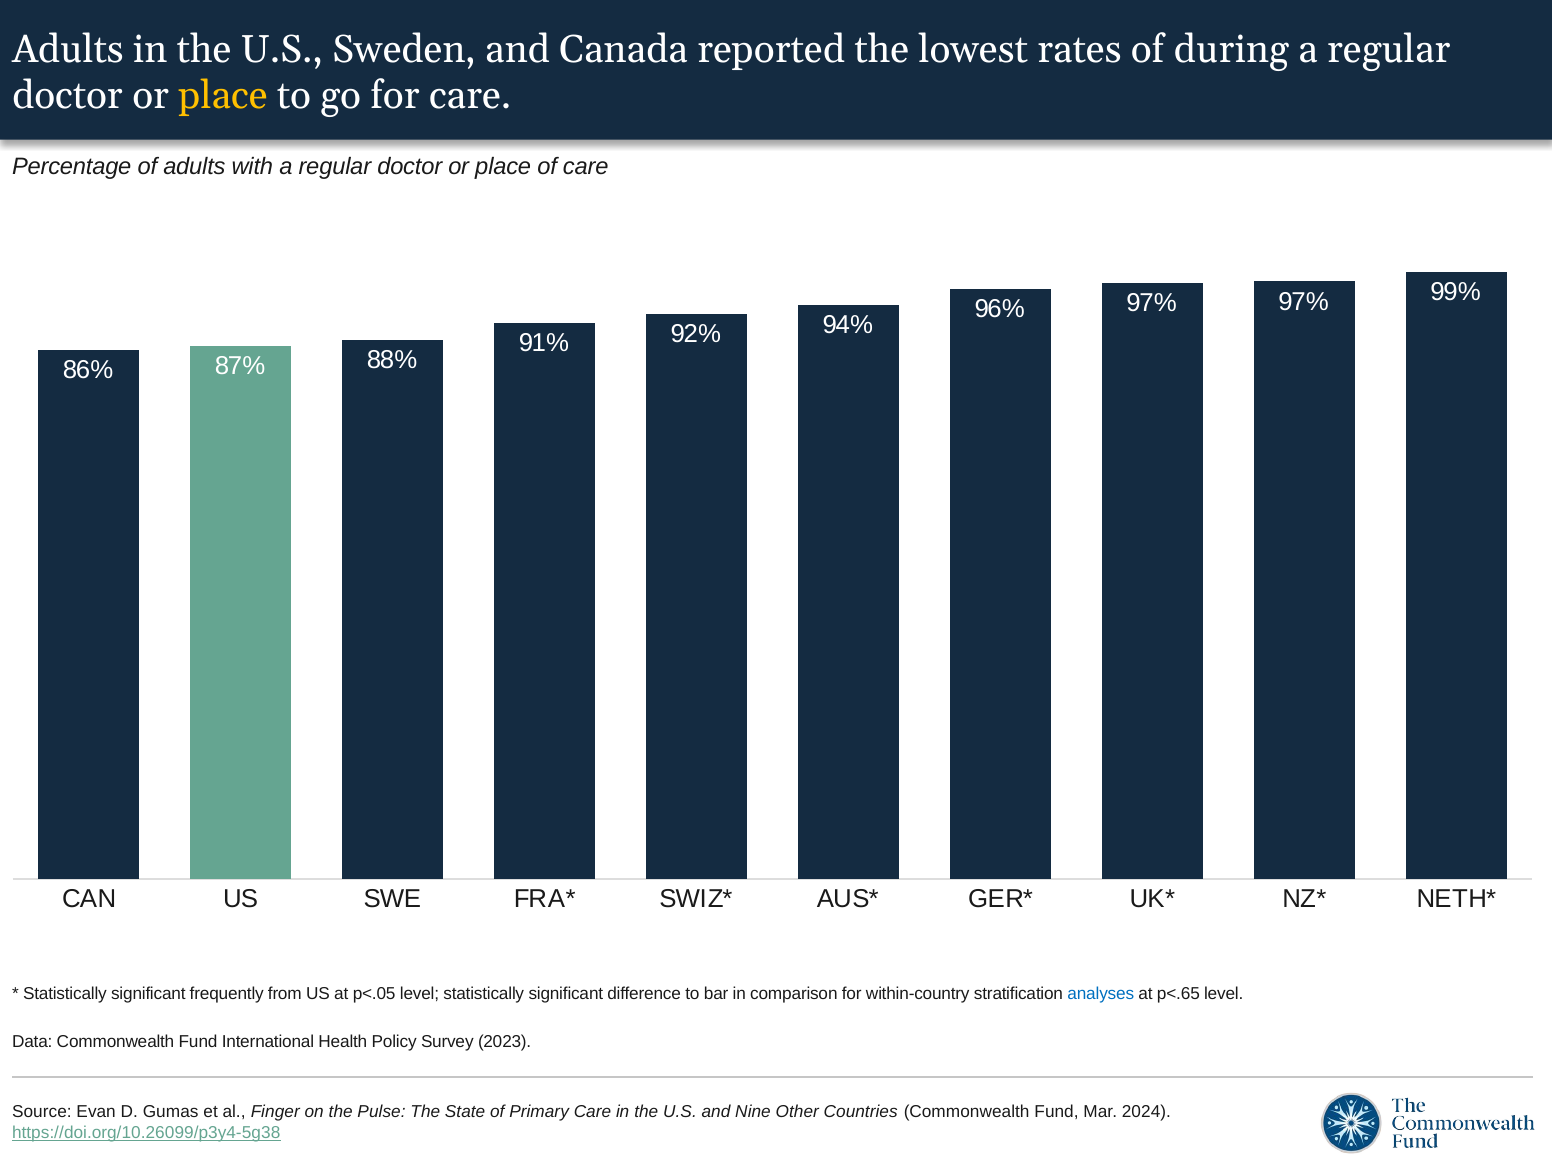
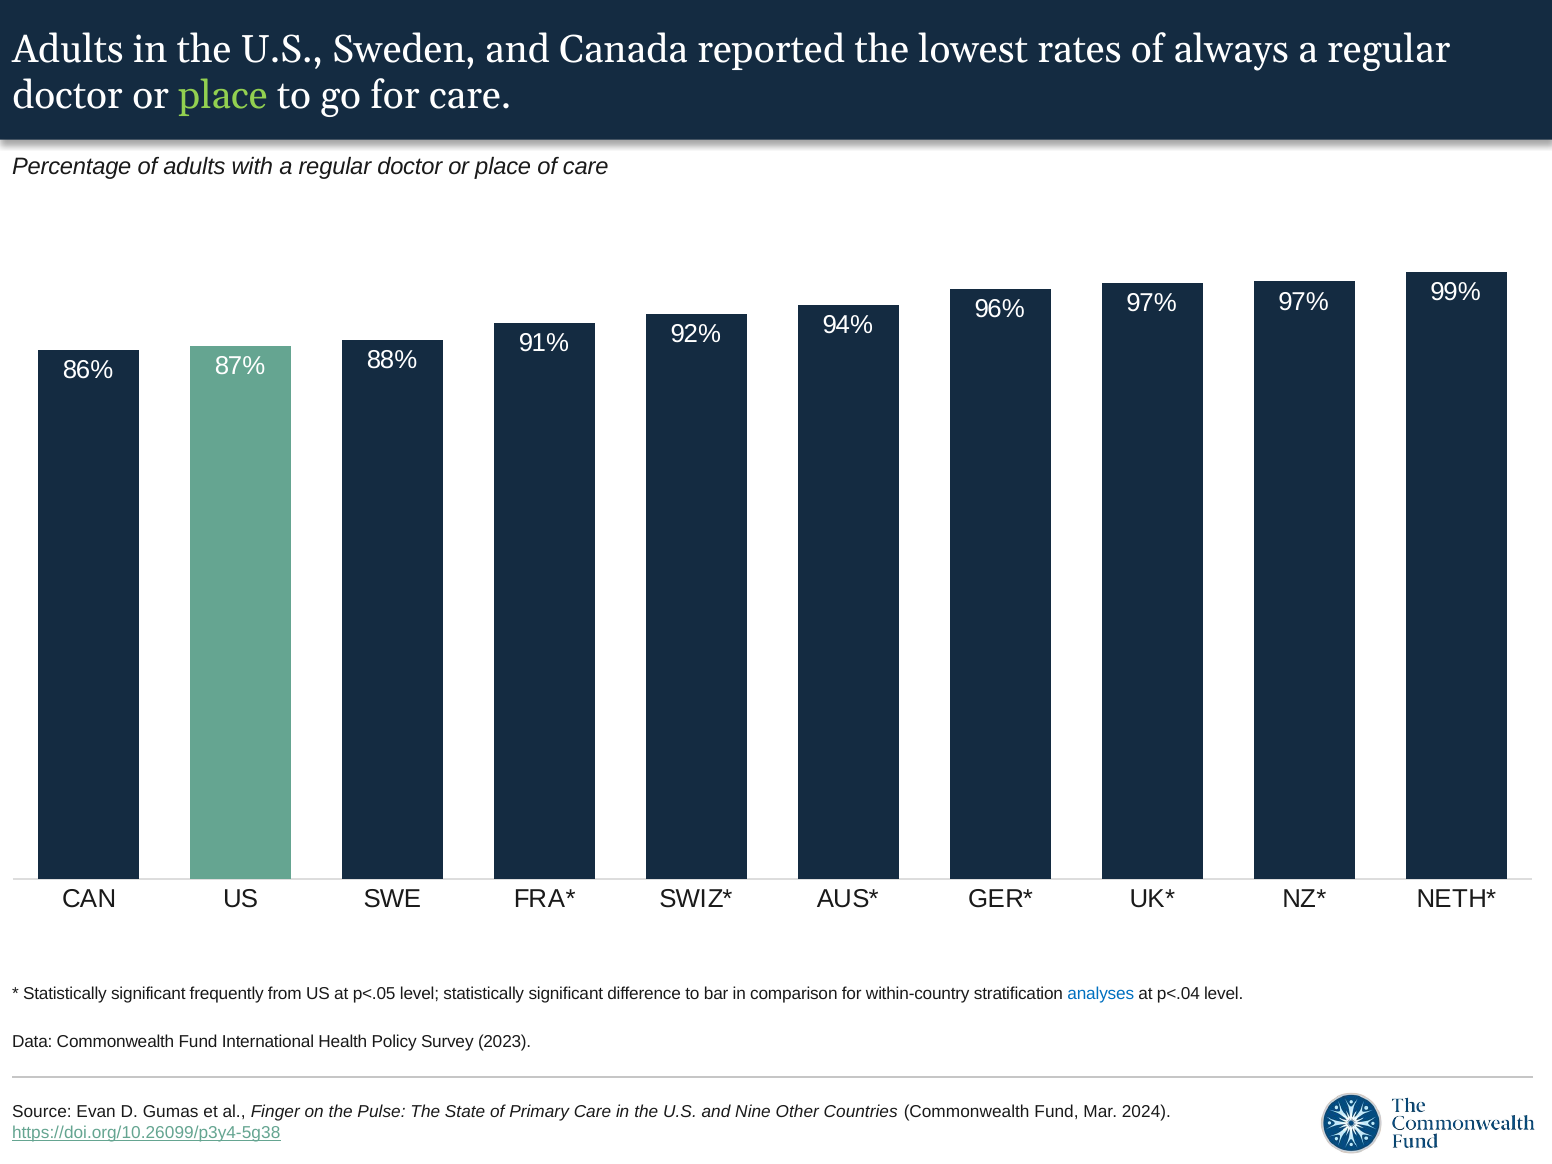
during: during -> always
place at (223, 96) colour: yellow -> light green
p<.65: p<.65 -> p<.04
